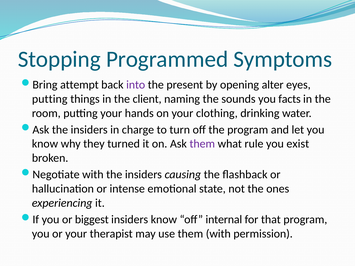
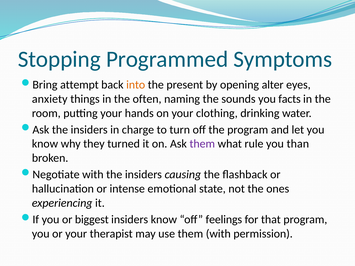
into colour: purple -> orange
putting at (50, 99): putting -> anxiety
client: client -> often
exist: exist -> than
internal: internal -> feelings
